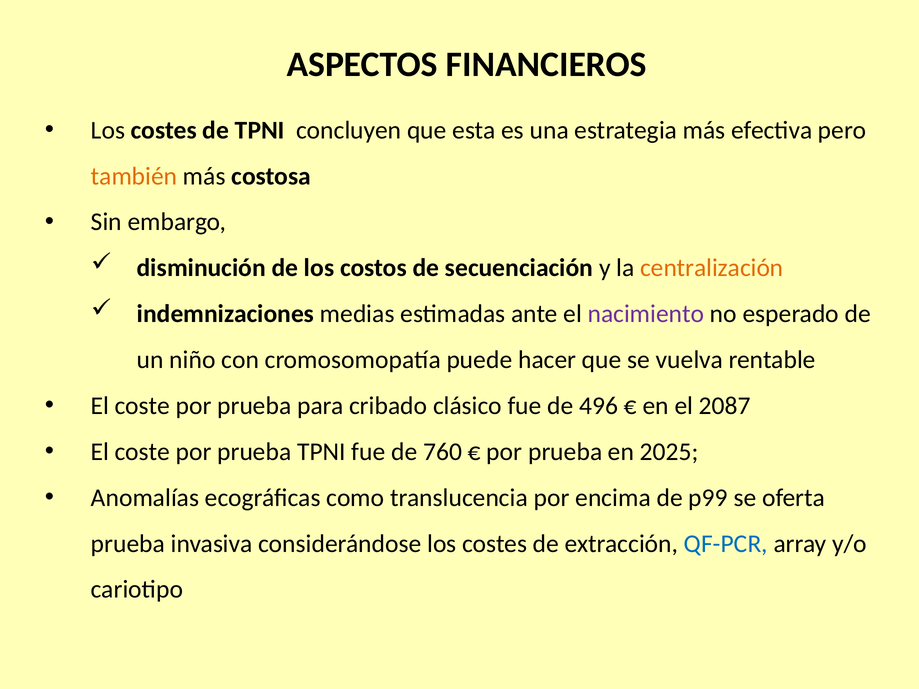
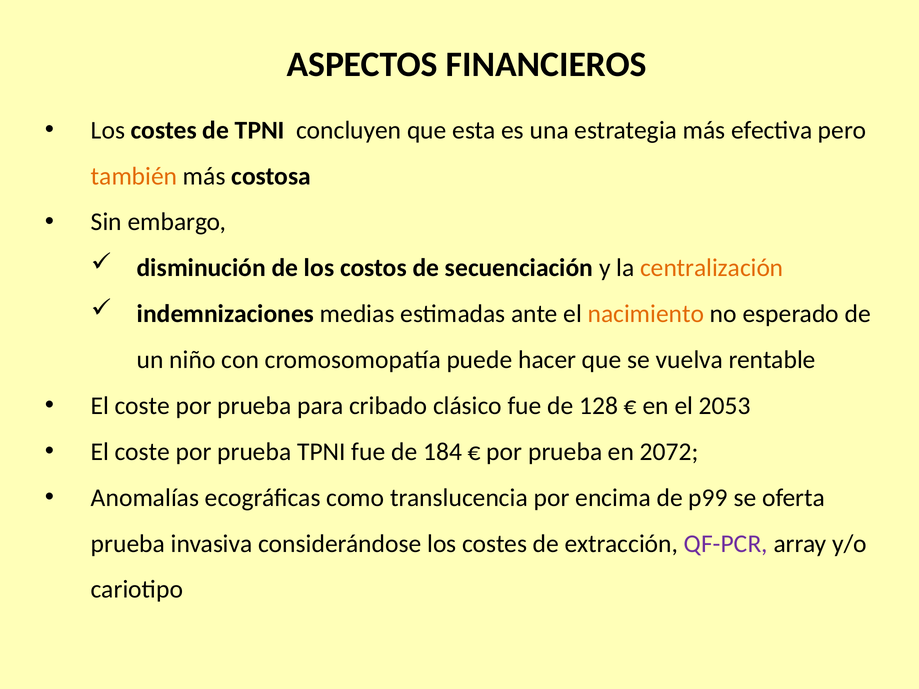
nacimiento colour: purple -> orange
496: 496 -> 128
2087: 2087 -> 2053
760: 760 -> 184
2025: 2025 -> 2072
QF-PCR colour: blue -> purple
